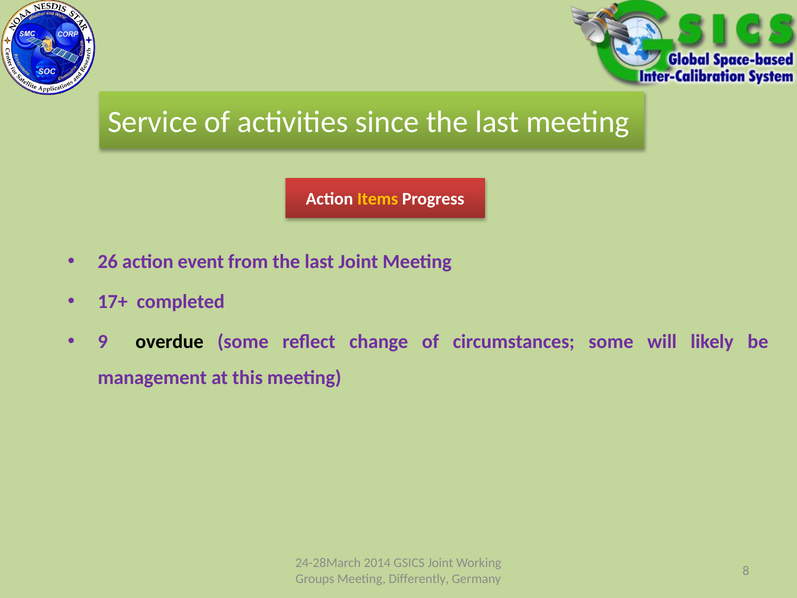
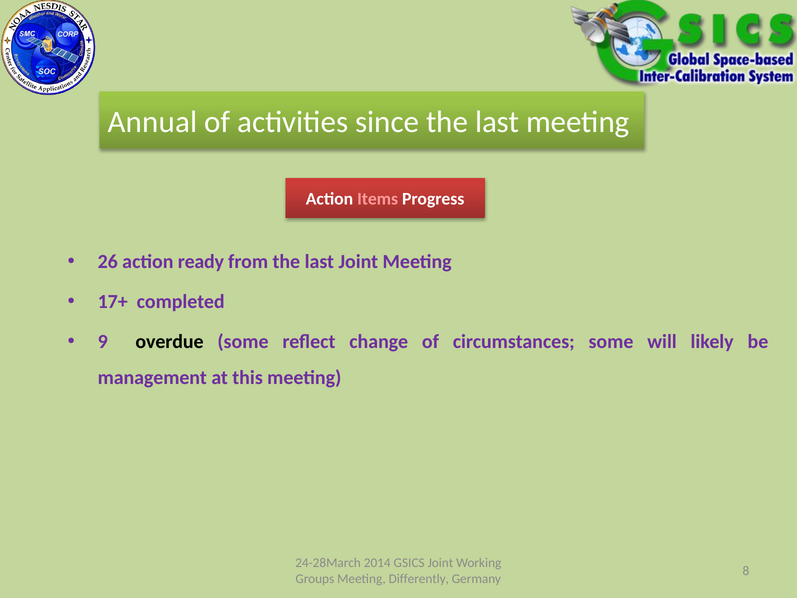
Service: Service -> Annual
Items colour: yellow -> pink
event: event -> ready
